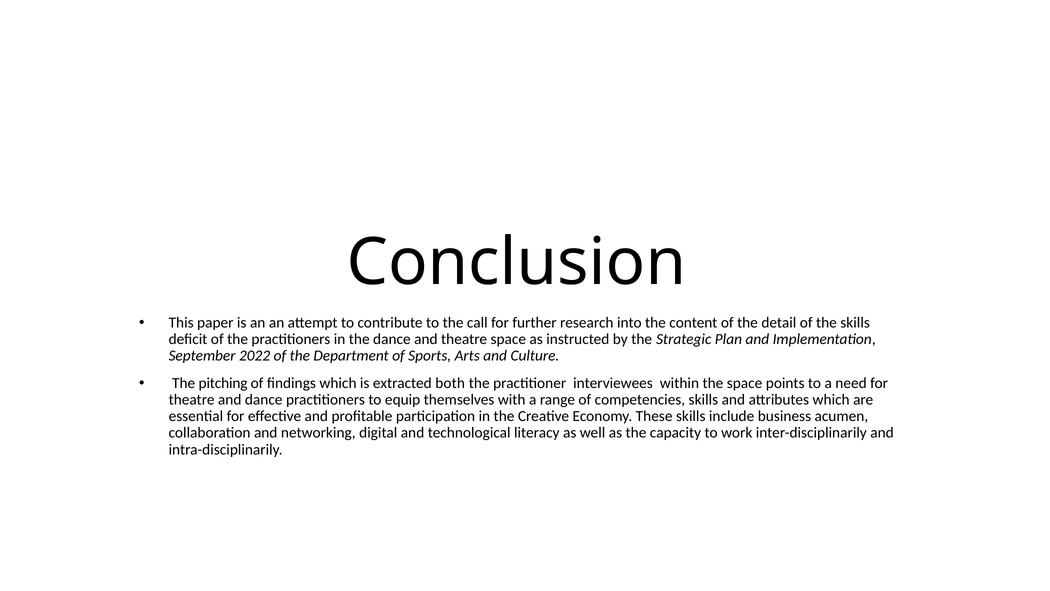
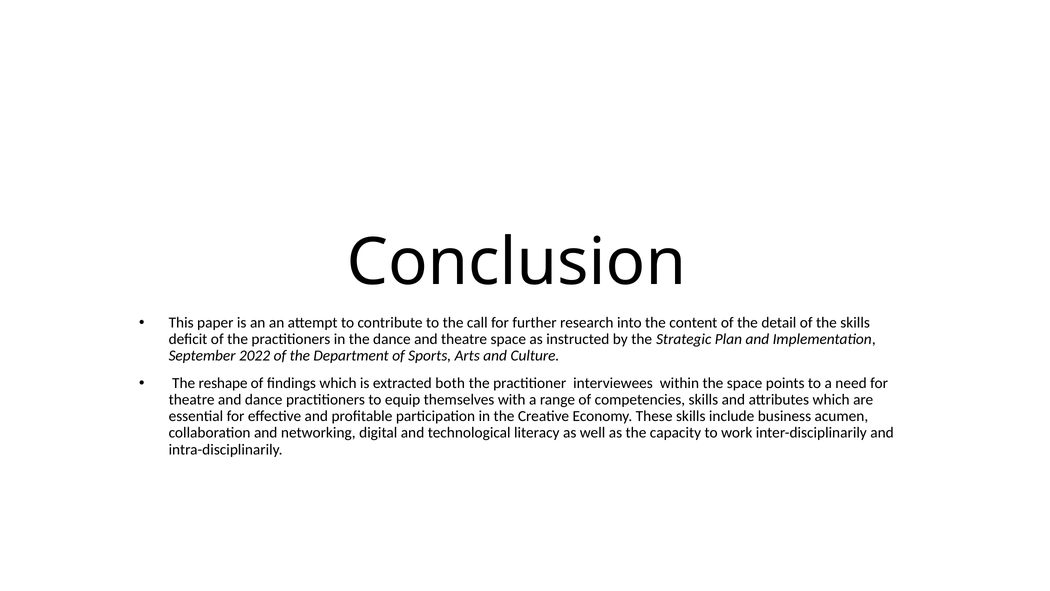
pitching: pitching -> reshape
